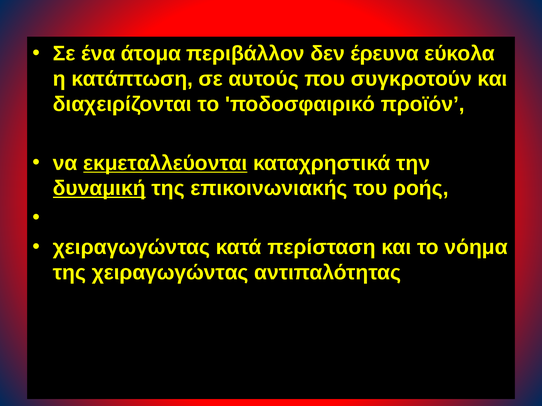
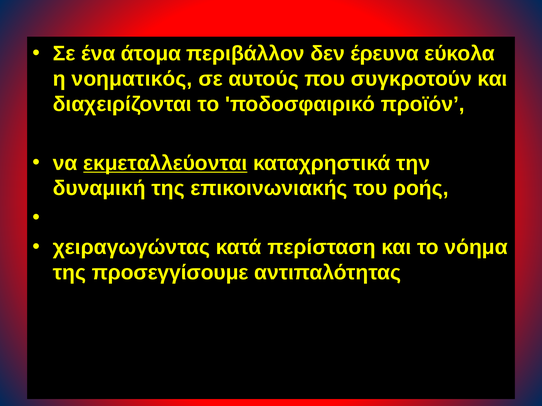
κατάπτωση: κατάπτωση -> νοηματικός
δυναμική underline: present -> none
της χειραγωγώντας: χειραγωγώντας -> προσεγγίσουμε
